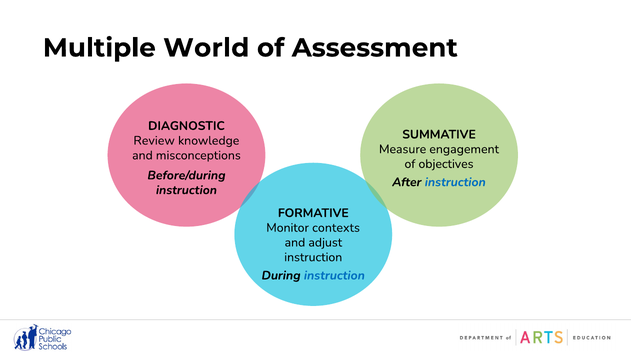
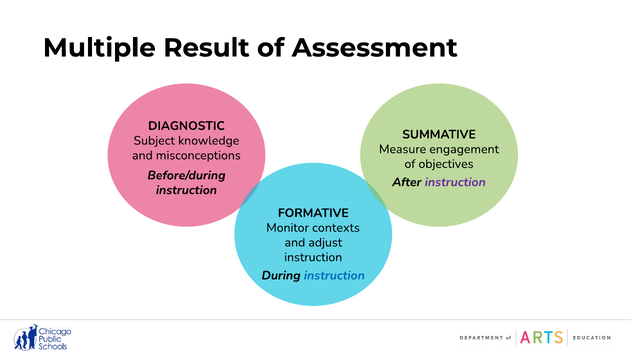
World: World -> Result
Review: Review -> Subject
instruction at (455, 182) colour: blue -> purple
